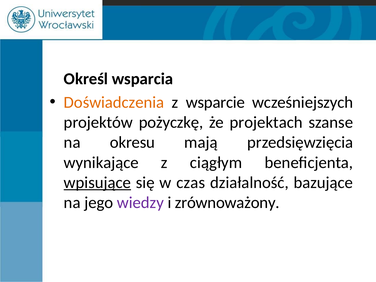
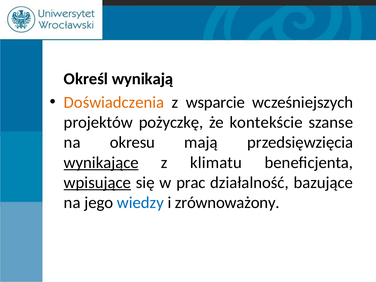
wsparcia: wsparcia -> wynikają
projektach: projektach -> kontekście
wynikające underline: none -> present
ciągłym: ciągłym -> klimatu
czas: czas -> prac
wiedzy colour: purple -> blue
